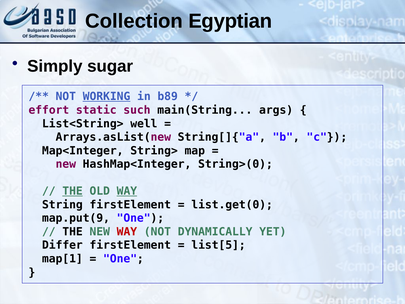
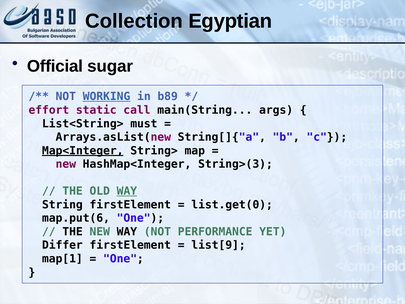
Simply: Simply -> Official
such: such -> call
well: well -> must
Map<Integer underline: none -> present
String>(0: String>(0 -> String>(3
THE at (73, 191) underline: present -> none
map.put(9: map.put(9 -> map.put(6
WAY at (127, 232) colour: red -> black
DYNAMICALLY: DYNAMICALLY -> PERFORMANCE
list[5: list[5 -> list[9
